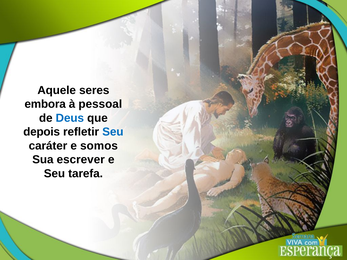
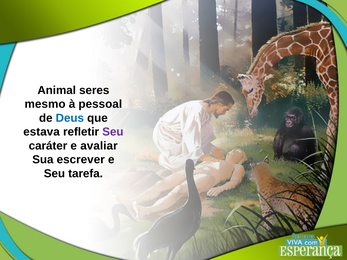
Aquele: Aquele -> Animal
embora: embora -> mesmo
depois: depois -> estava
Seu at (113, 132) colour: blue -> purple
somos: somos -> avaliar
